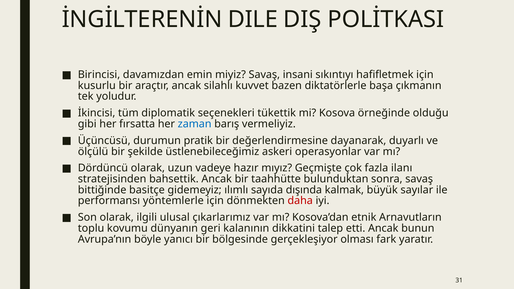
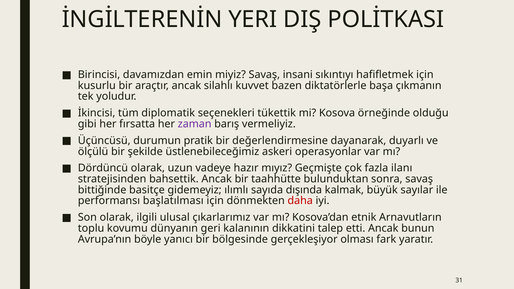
DILE: DILE -> YERI
zaman colour: blue -> purple
yöntemlerle: yöntemlerle -> başlatılması
